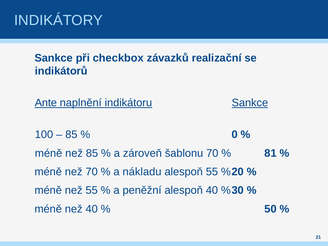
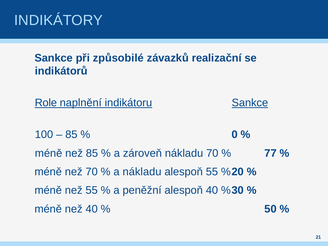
checkbox: checkbox -> způsobilé
Ante: Ante -> Role
zároveň šablonu: šablonu -> nákladu
81: 81 -> 77
